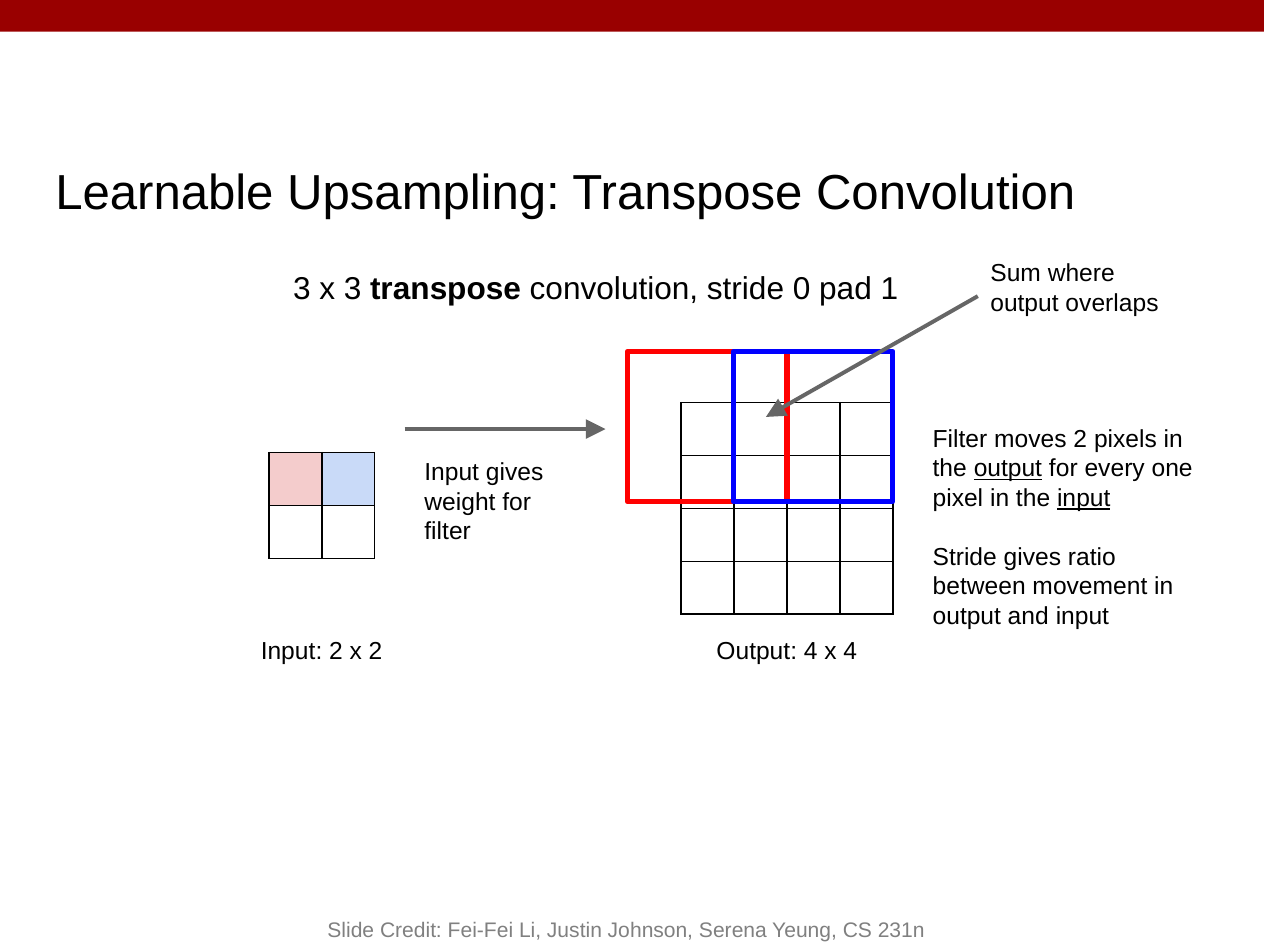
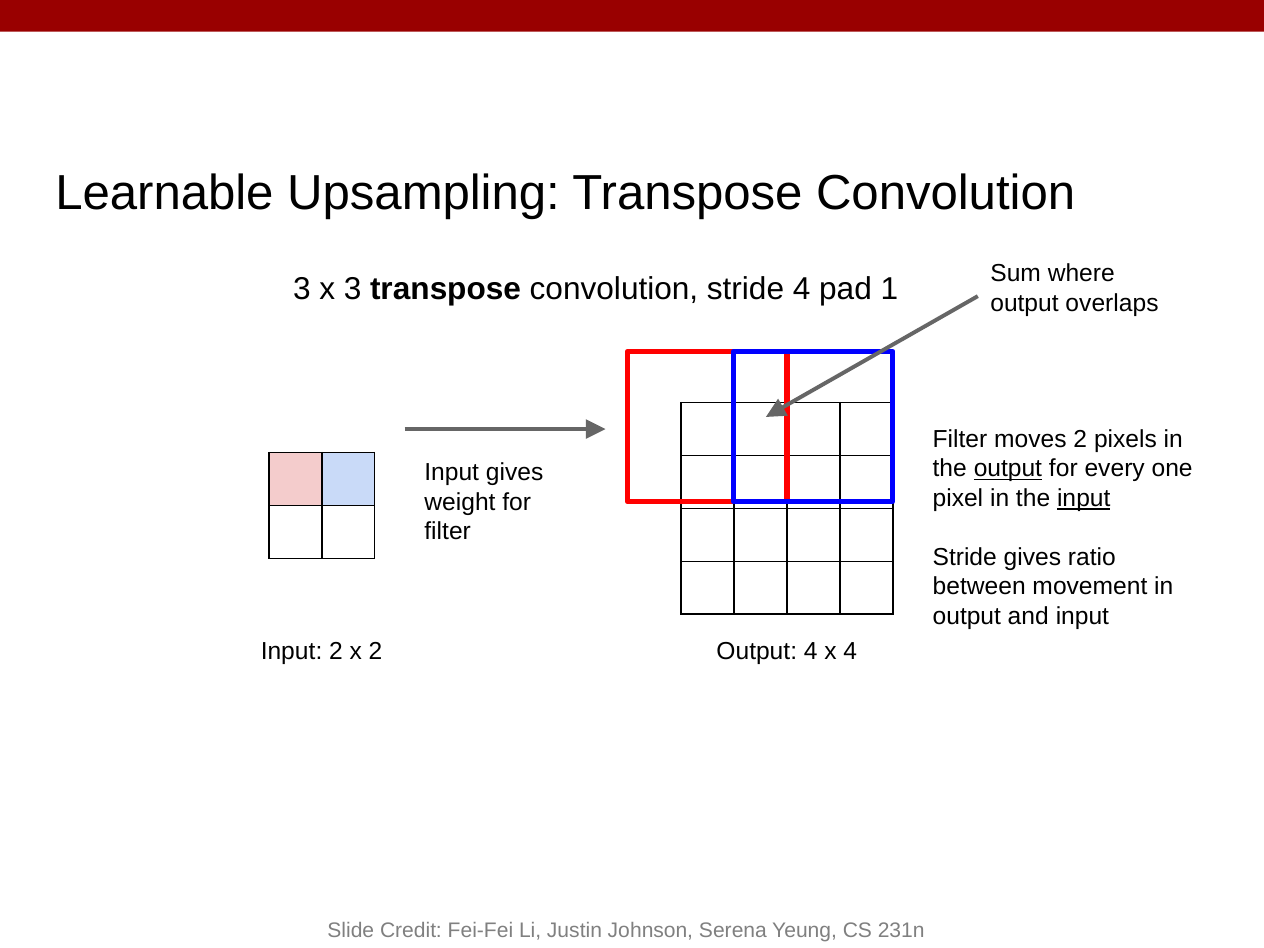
stride 0: 0 -> 4
